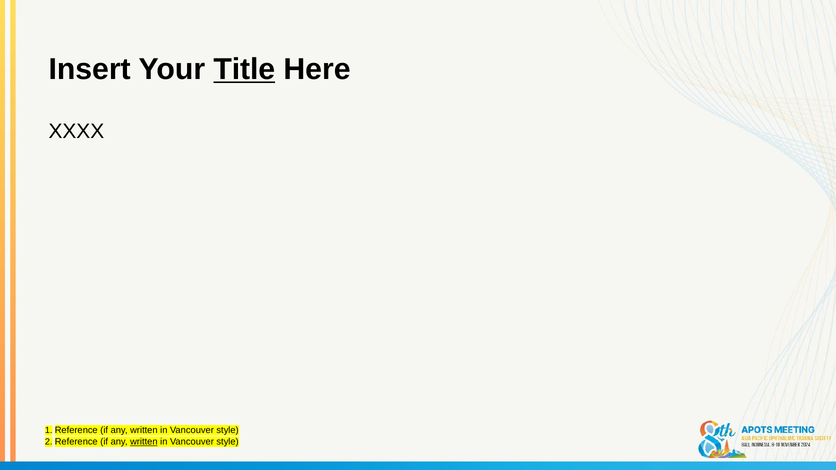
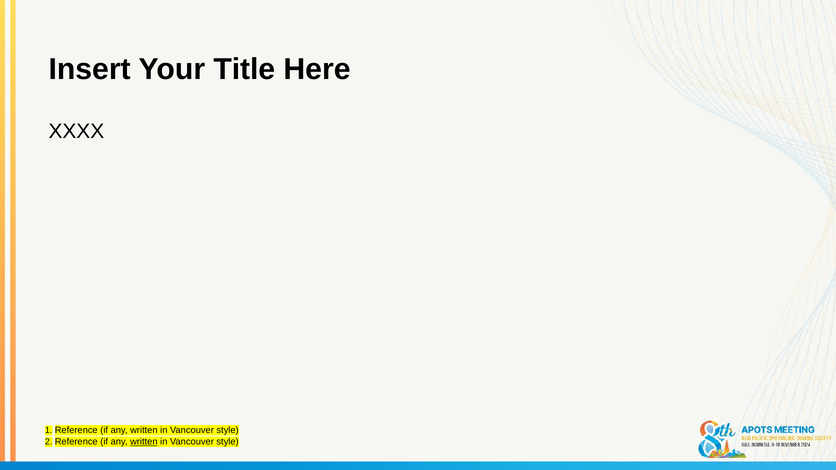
Title underline: present -> none
